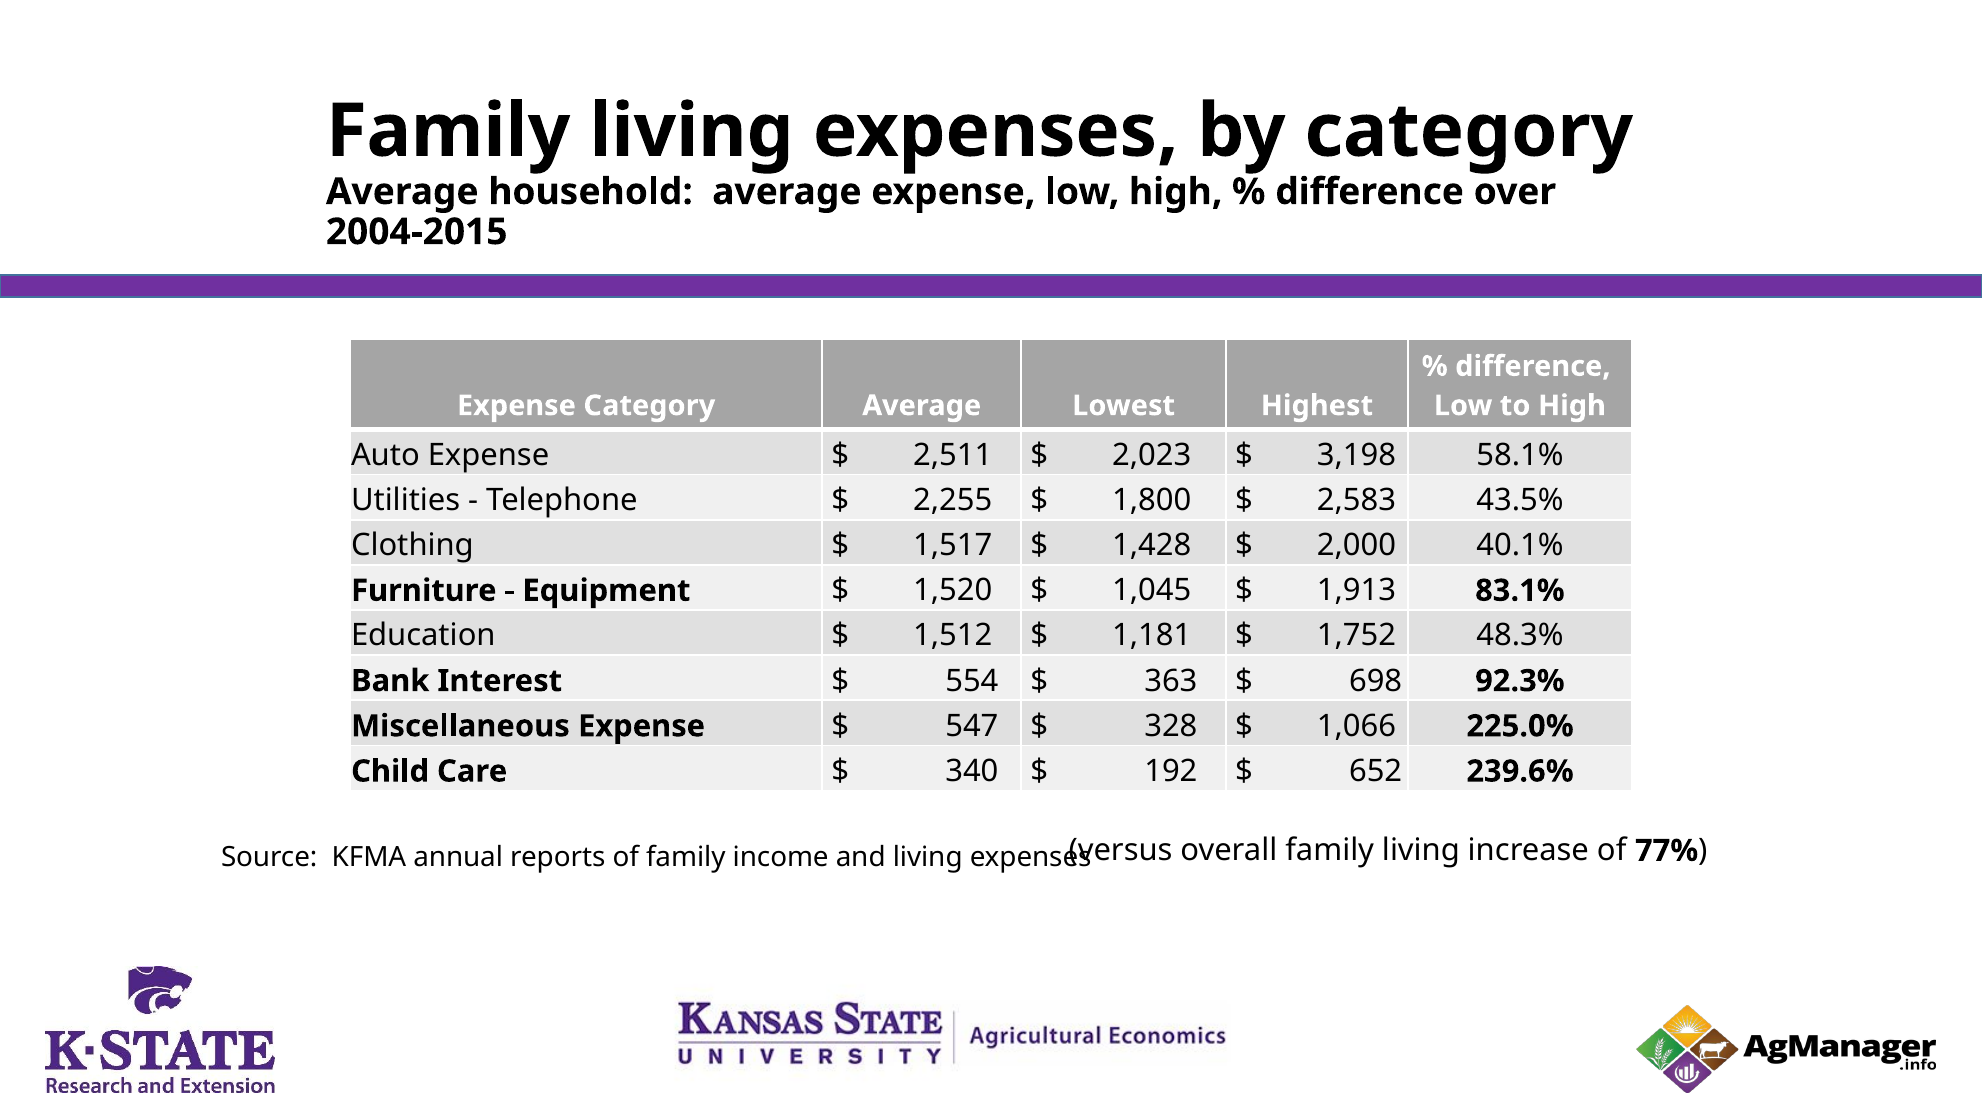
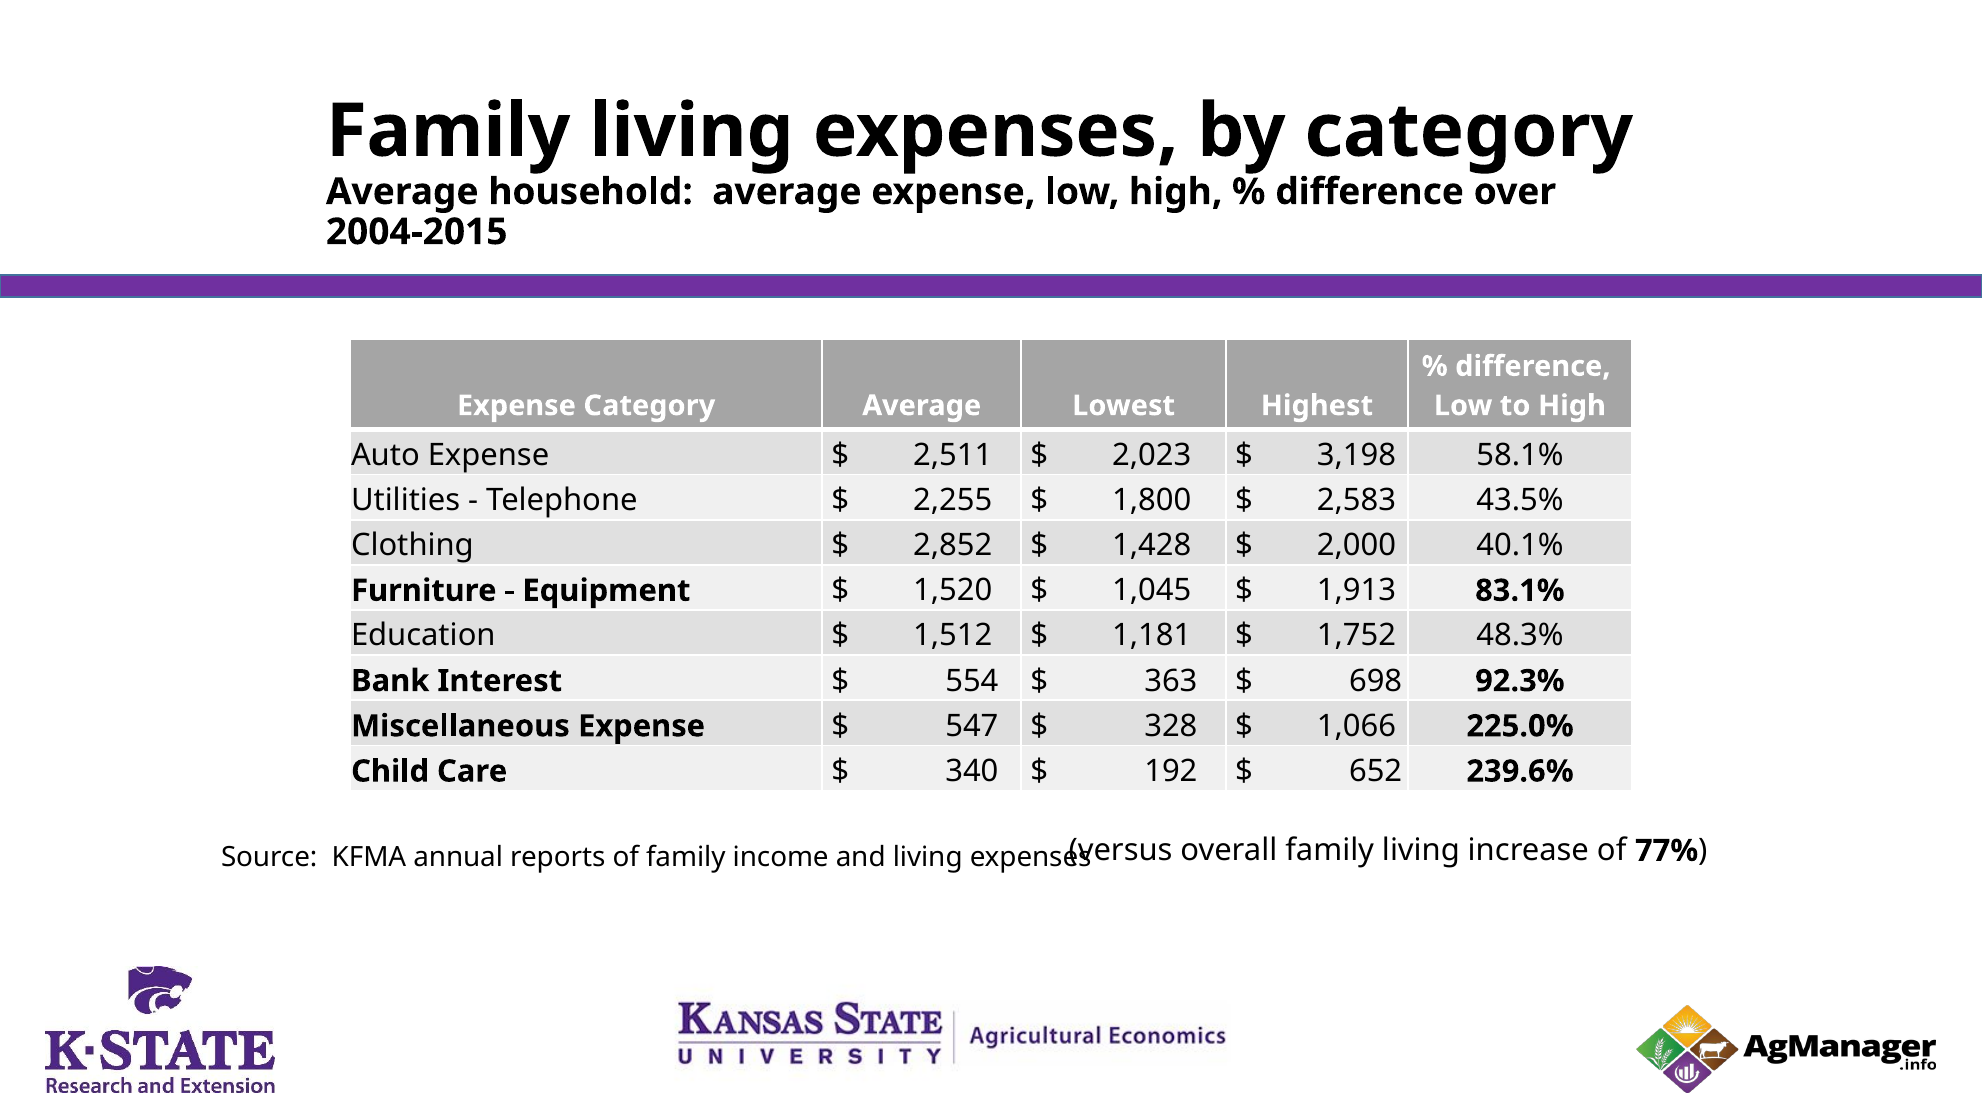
1,517: 1,517 -> 2,852
